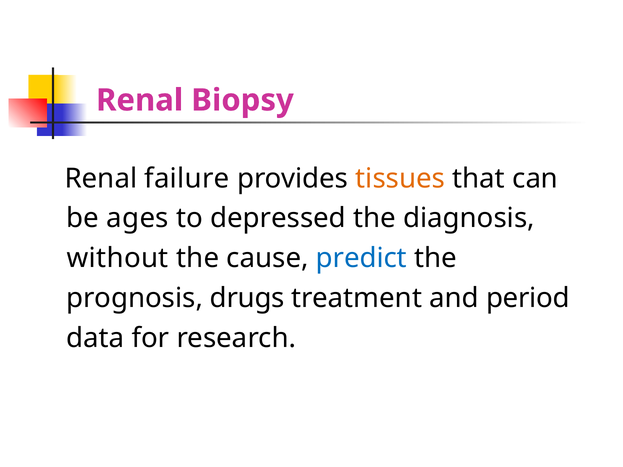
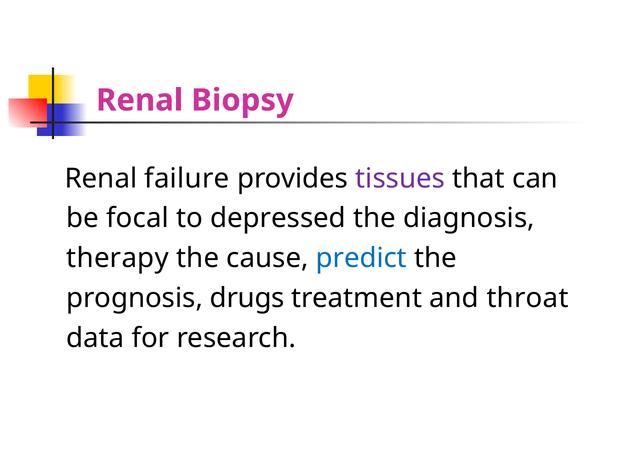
tissues colour: orange -> purple
ages: ages -> focal
without: without -> therapy
period: period -> throat
